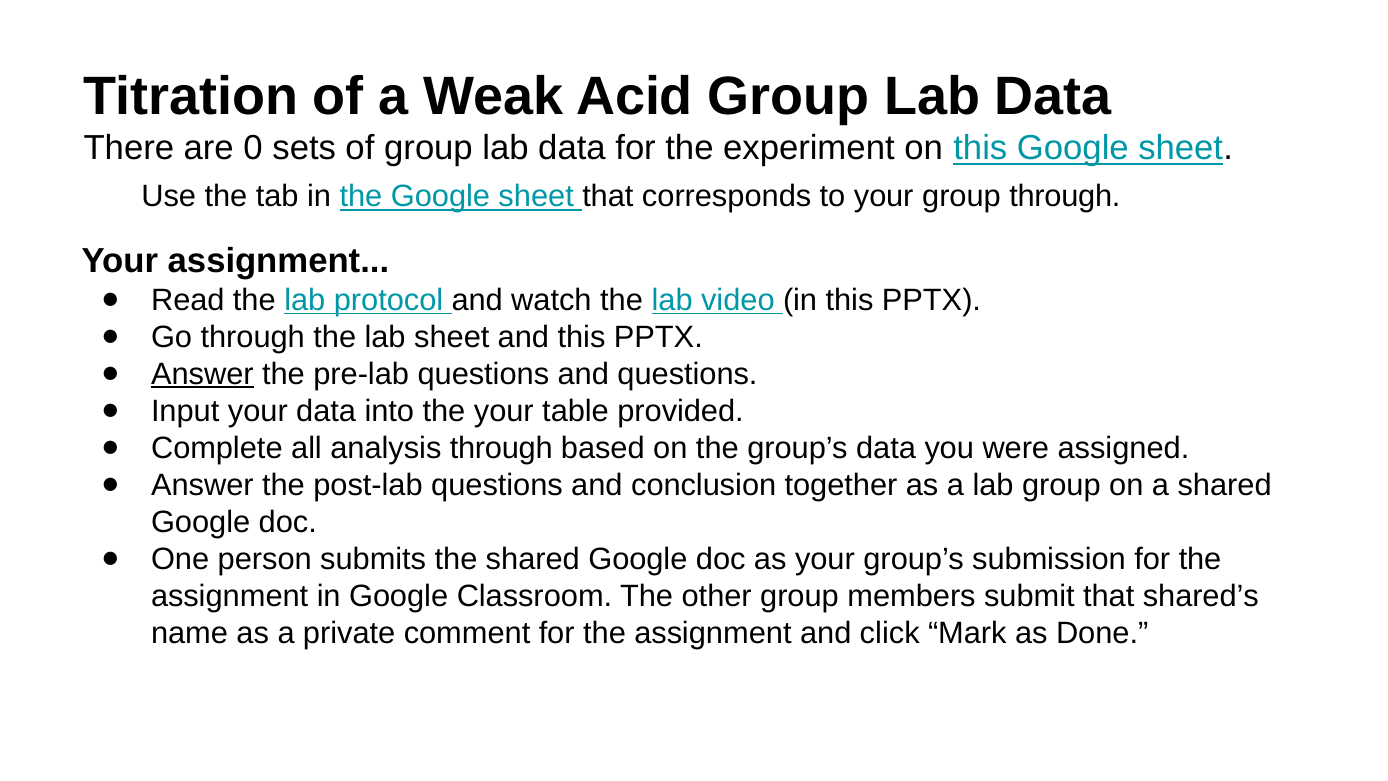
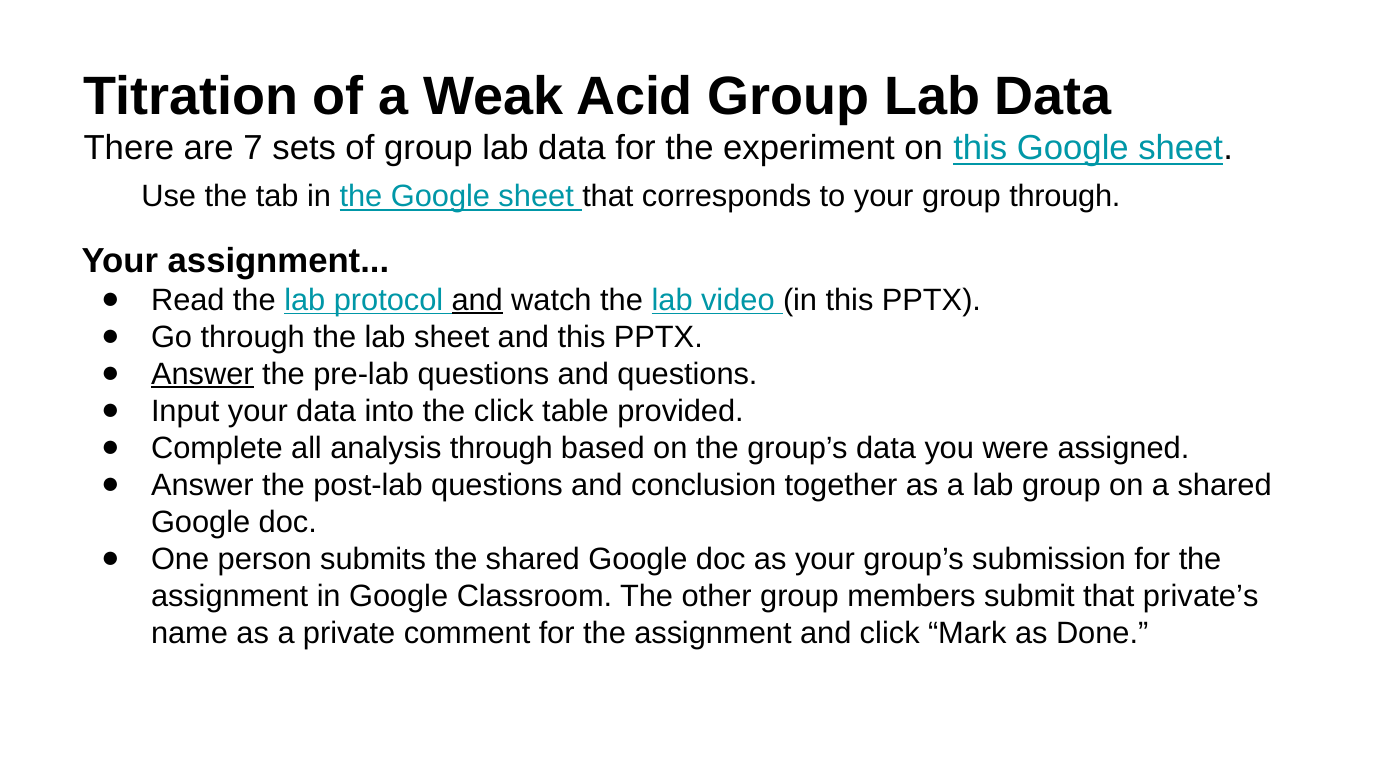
0: 0 -> 7
and at (477, 300) underline: none -> present
the your: your -> click
shared’s: shared’s -> private’s
